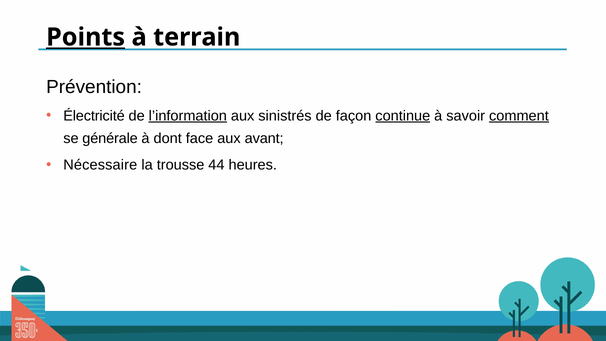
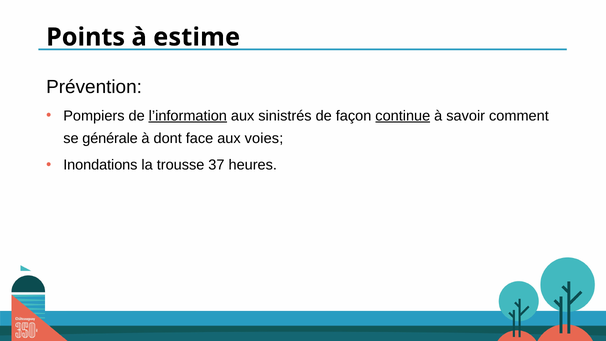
Points underline: present -> none
terrain: terrain -> estime
Électricité: Électricité -> Pompiers
comment underline: present -> none
avant: avant -> voies
Nécessaire: Nécessaire -> Inondations
44: 44 -> 37
